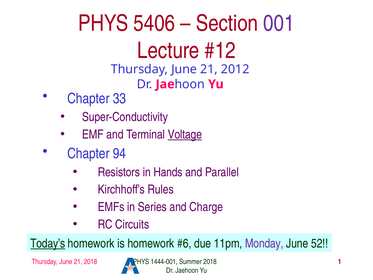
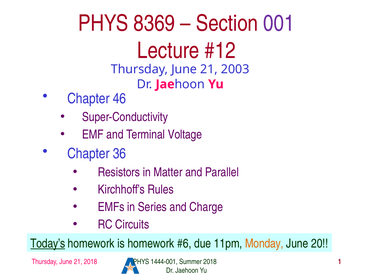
5406: 5406 -> 8369
2012: 2012 -> 2003
33: 33 -> 46
Voltage underline: present -> none
94: 94 -> 36
Hands: Hands -> Matter
Monday colour: purple -> orange
52: 52 -> 20
